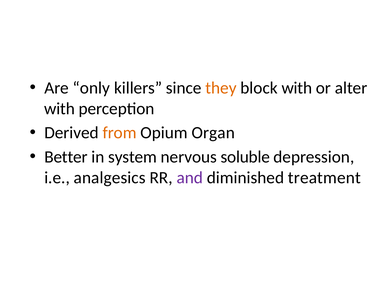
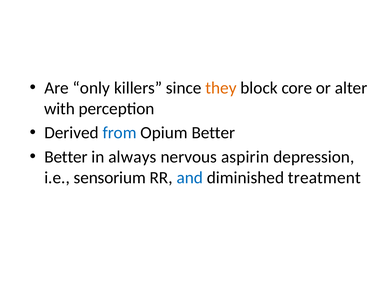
block with: with -> core
from colour: orange -> blue
Opium Organ: Organ -> Better
system: system -> always
soluble: soluble -> aspirin
analgesics: analgesics -> sensorium
and colour: purple -> blue
